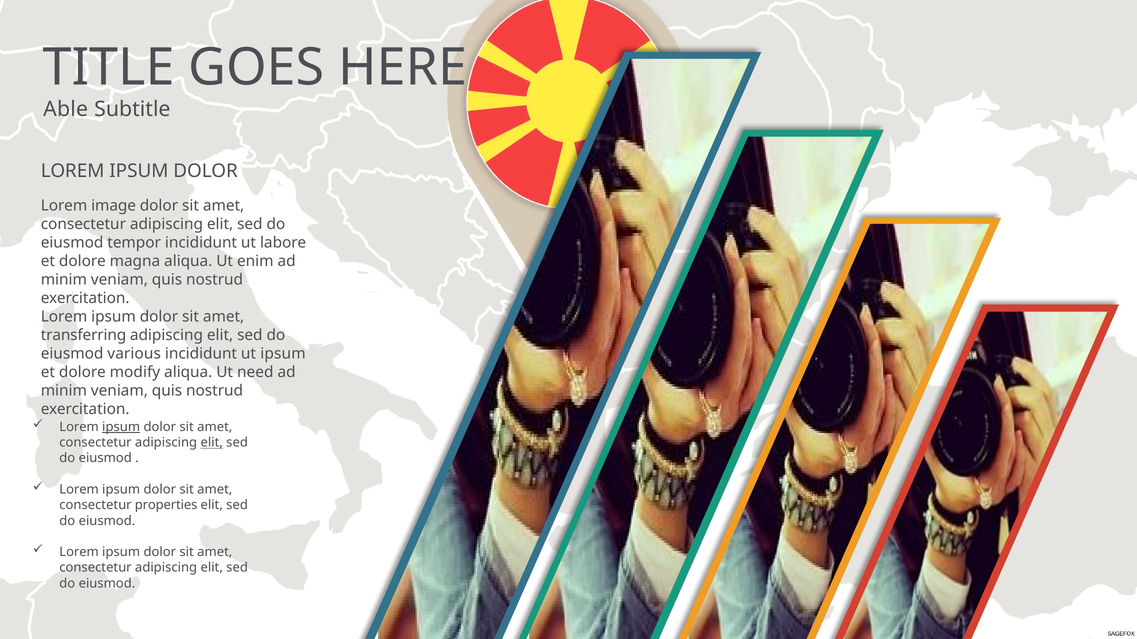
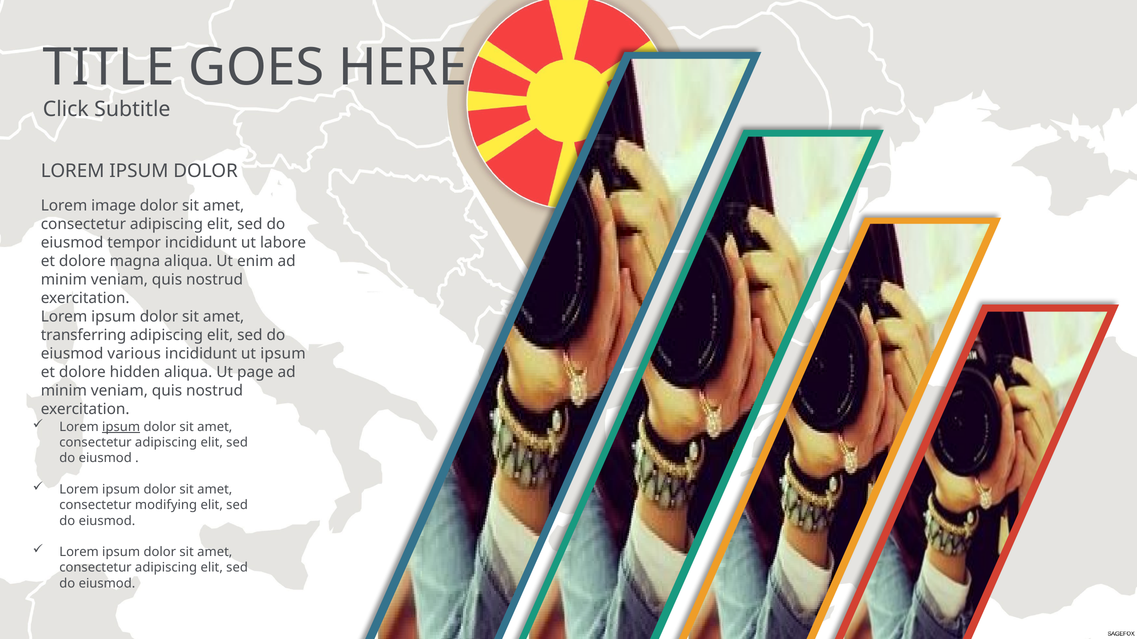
Able: Able -> Click
modify: modify -> hidden
need: need -> page
elit at (212, 443) underline: present -> none
properties: properties -> modifying
